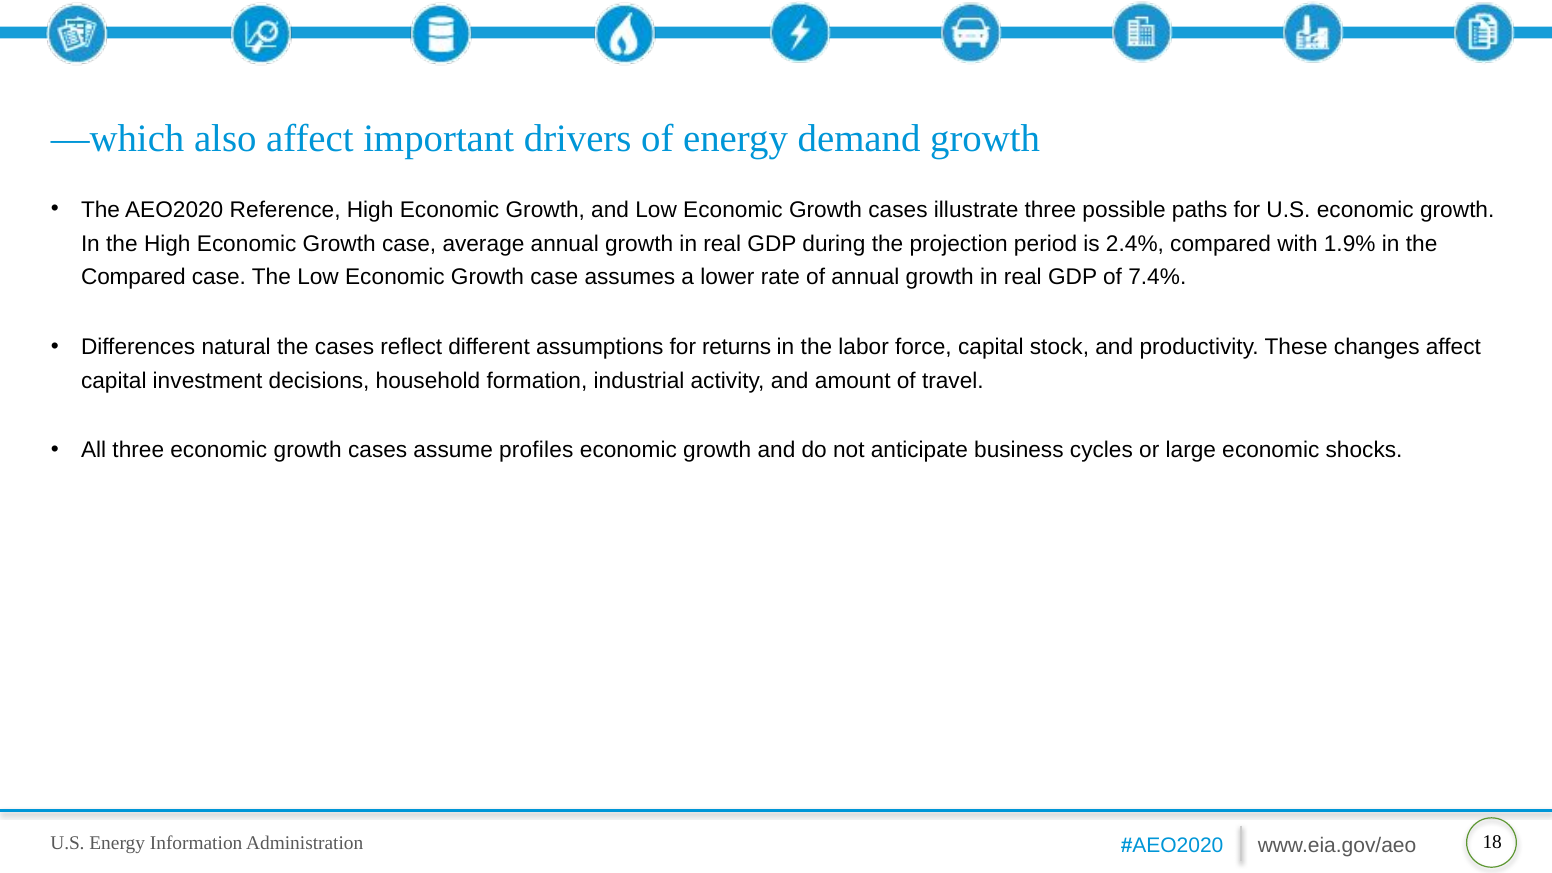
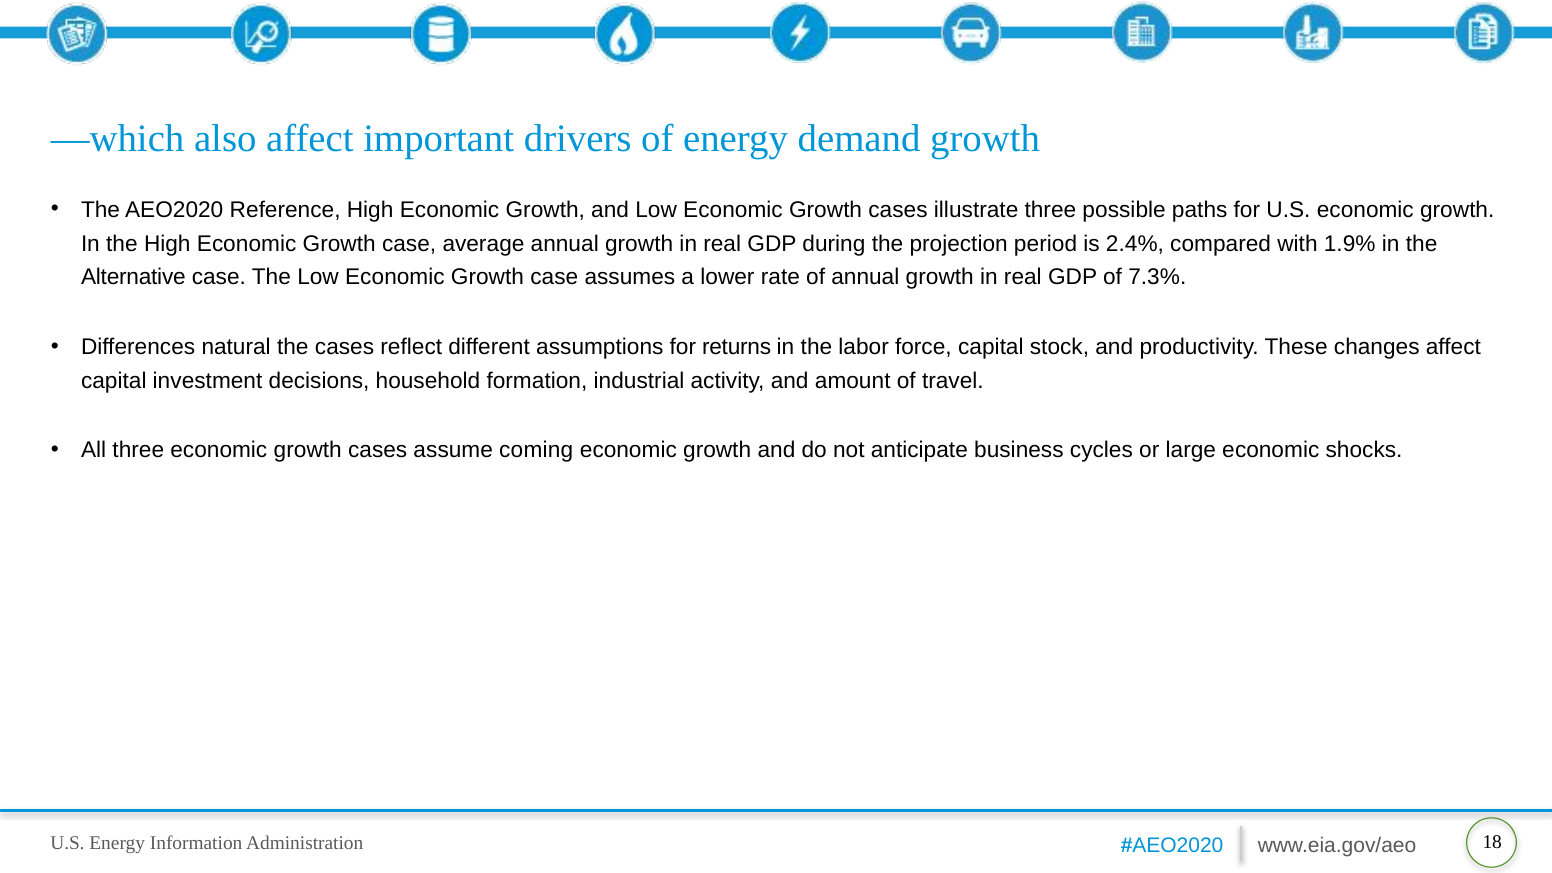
Compared at (133, 278): Compared -> Alternative
7.4%: 7.4% -> 7.3%
profiles: profiles -> coming
